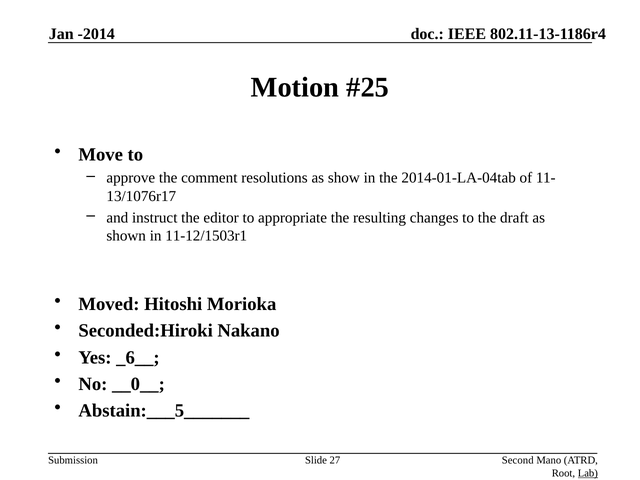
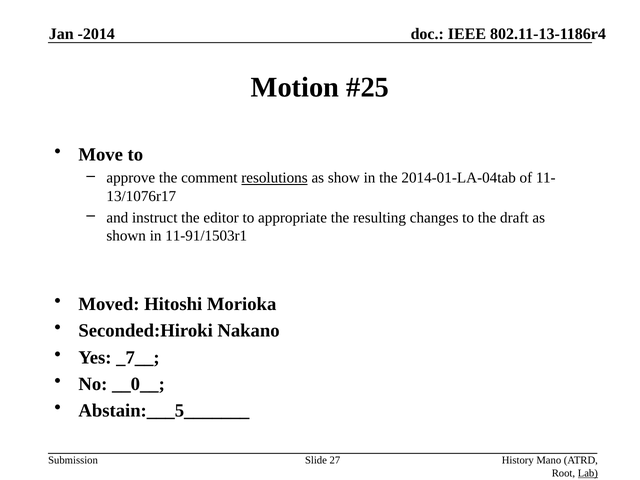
resolutions underline: none -> present
11-12/1503r1: 11-12/1503r1 -> 11-91/1503r1
_6__: _6__ -> _7__
Second: Second -> History
